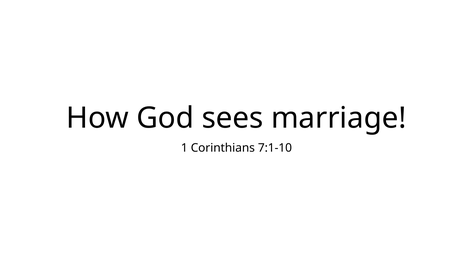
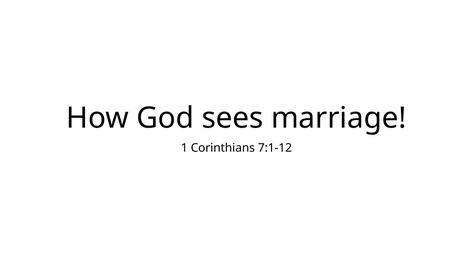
7:1-10: 7:1-10 -> 7:1-12
